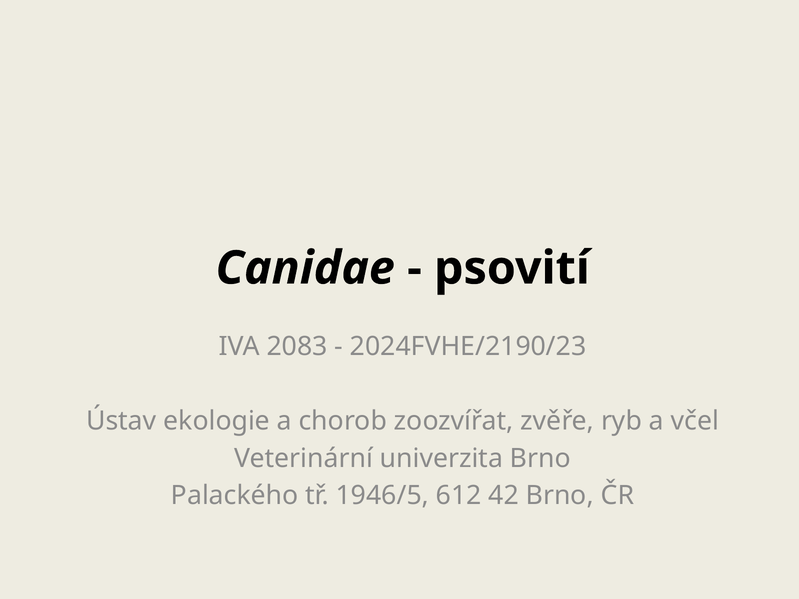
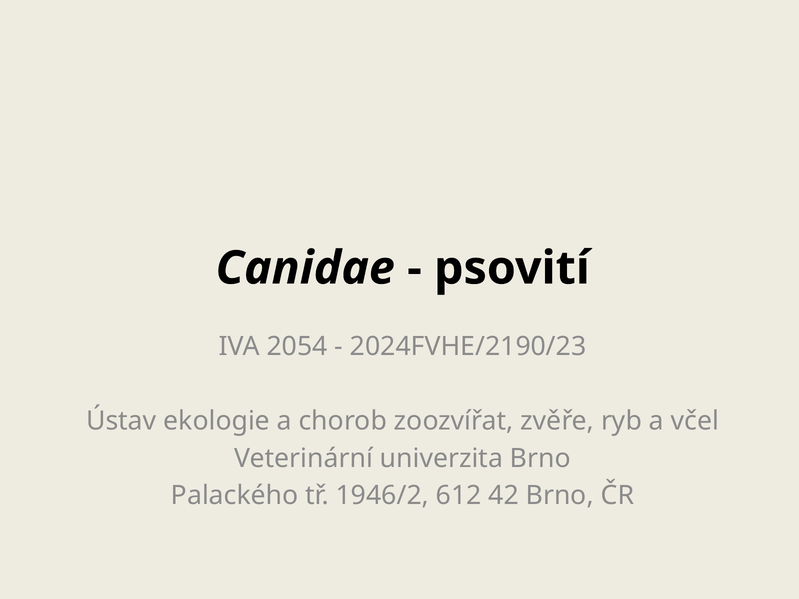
2083: 2083 -> 2054
1946/5: 1946/5 -> 1946/2
